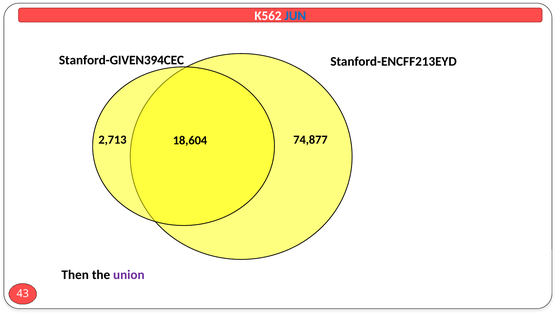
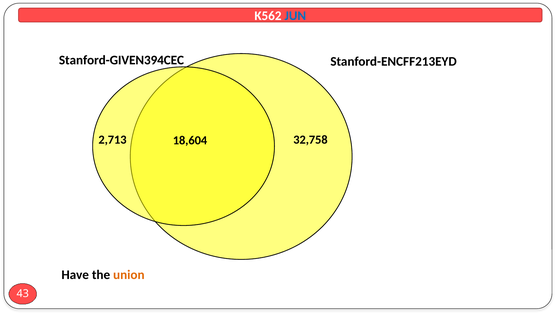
74,877: 74,877 -> 32,758
Then: Then -> Have
union colour: purple -> orange
